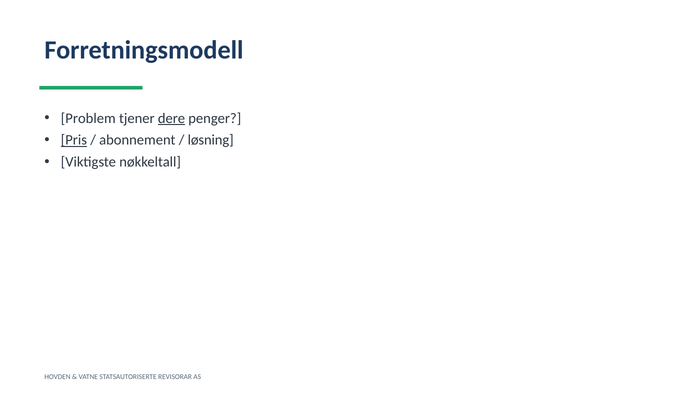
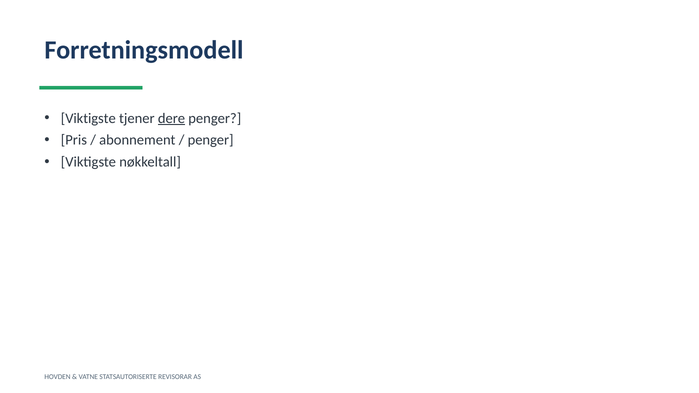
Problem at (88, 118): Problem -> Viktigste
Pris underline: present -> none
løsning at (211, 140): løsning -> penger
